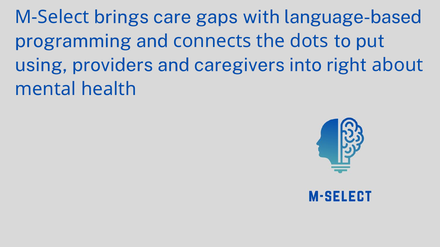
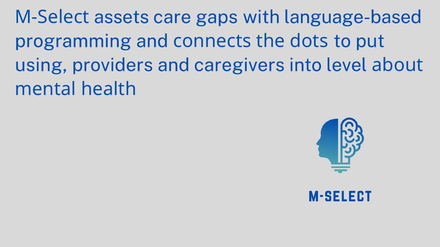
brings: brings -> assets
right: right -> level
